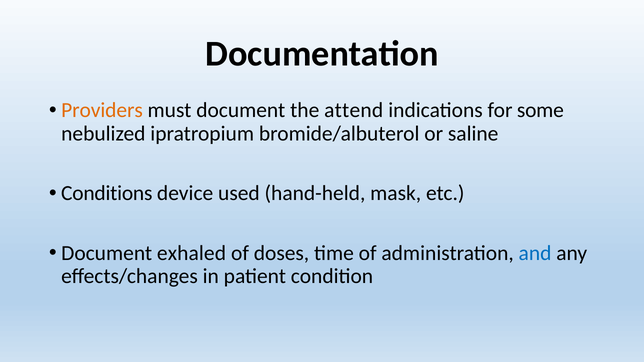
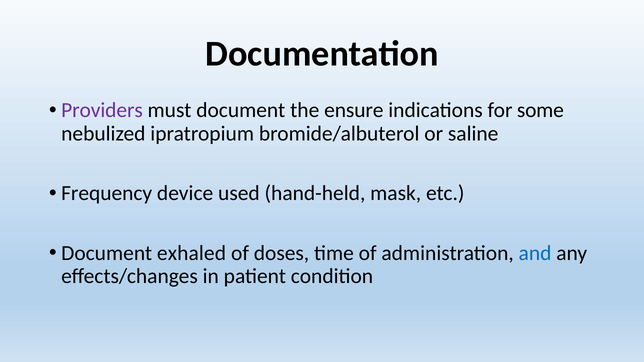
Providers colour: orange -> purple
attend: attend -> ensure
Conditions: Conditions -> Frequency
